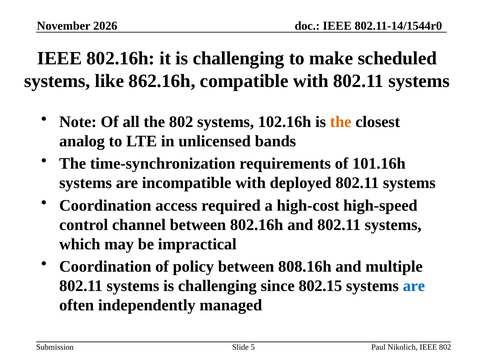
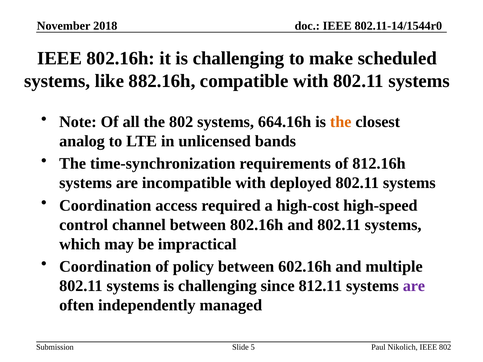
2026: 2026 -> 2018
862.16h: 862.16h -> 882.16h
102.16h: 102.16h -> 664.16h
101.16h: 101.16h -> 812.16h
808.16h: 808.16h -> 602.16h
802.15: 802.15 -> 812.11
are at (414, 286) colour: blue -> purple
